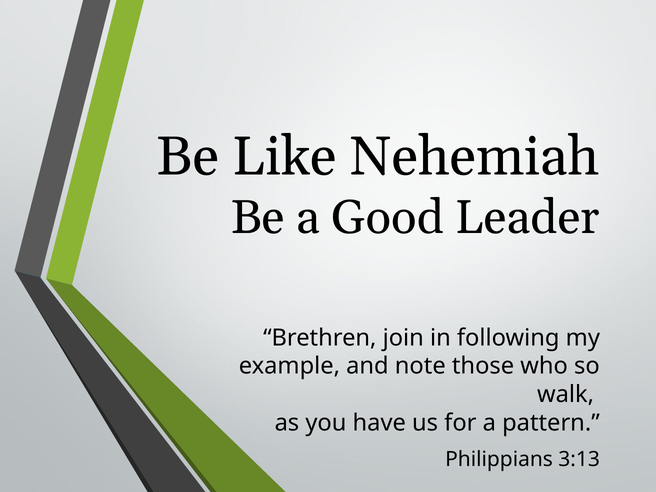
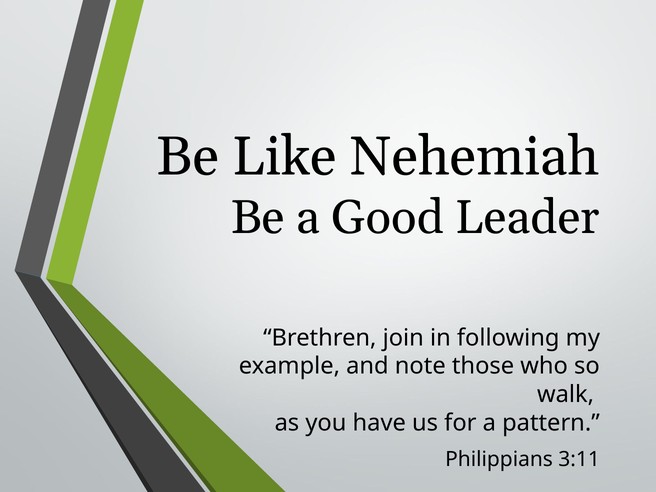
3:13: 3:13 -> 3:11
